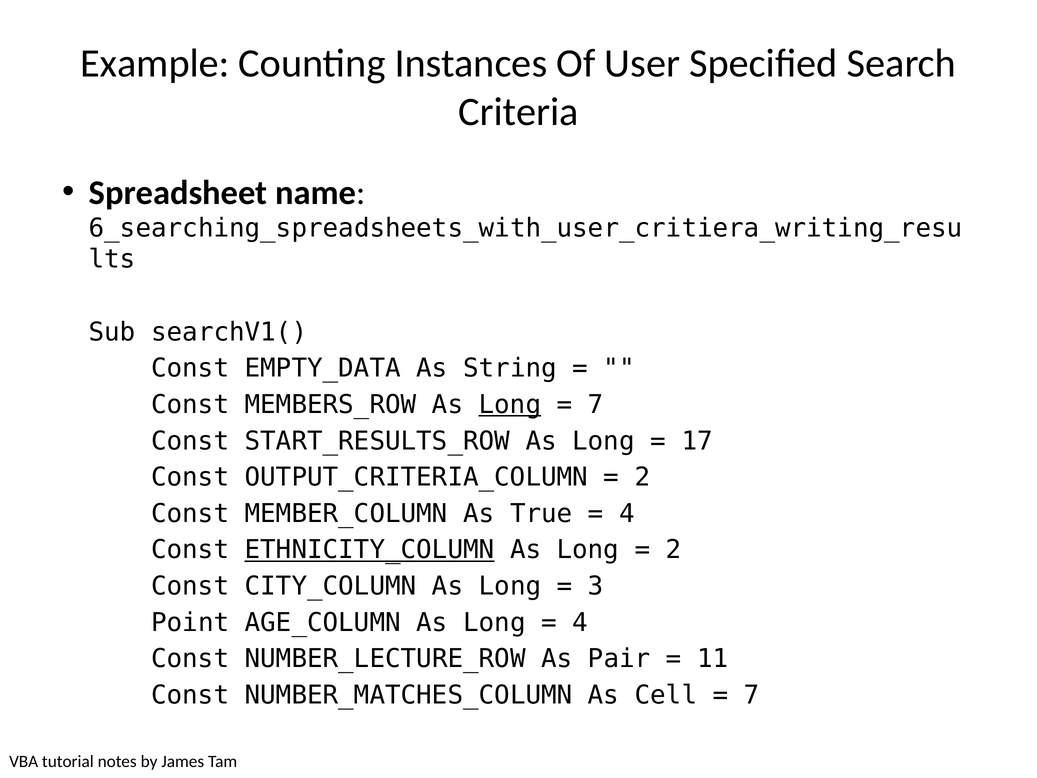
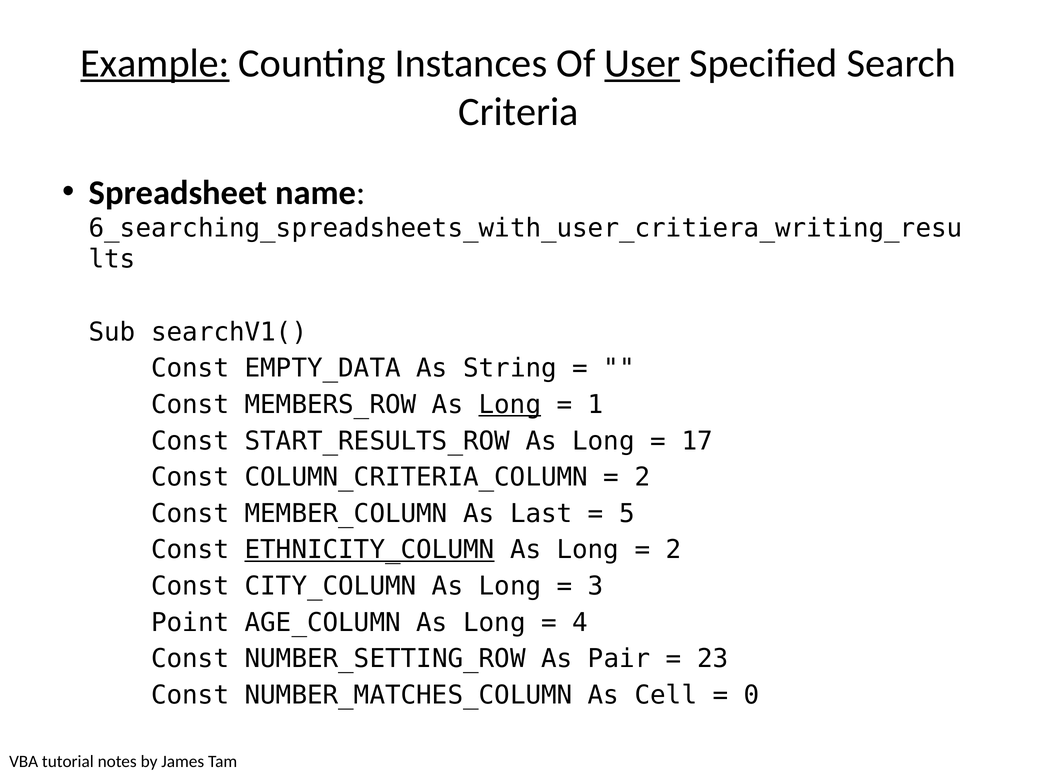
Example underline: none -> present
User underline: none -> present
7 at (596, 405): 7 -> 1
OUTPUT_CRITERIA_COLUMN: OUTPUT_CRITERIA_COLUMN -> COLUMN_CRITERIA_COLUMN
True: True -> Last
4 at (627, 513): 4 -> 5
NUMBER_LECTURE_ROW: NUMBER_LECTURE_ROW -> NUMBER_SETTING_ROW
11: 11 -> 23
7 at (752, 695): 7 -> 0
